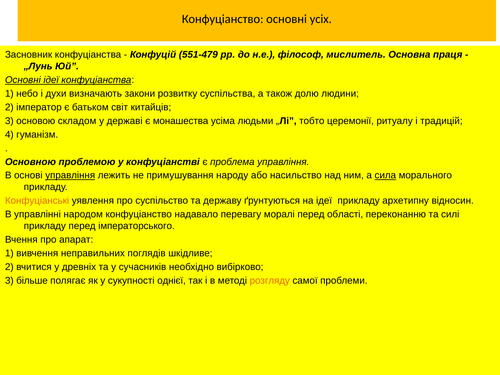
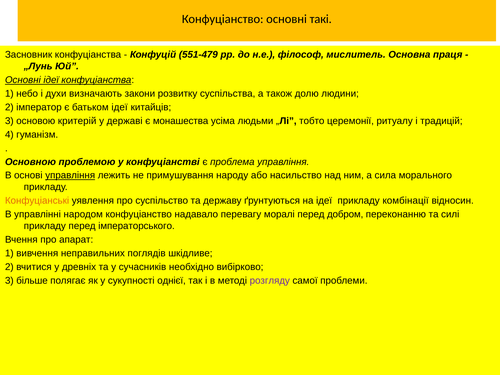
усіх: усіх -> такі
батьком світ: світ -> ідеї
складом: складом -> критерій
сила underline: present -> none
архетипну: архетипну -> комбінації
області: області -> добром
розгляду colour: orange -> purple
